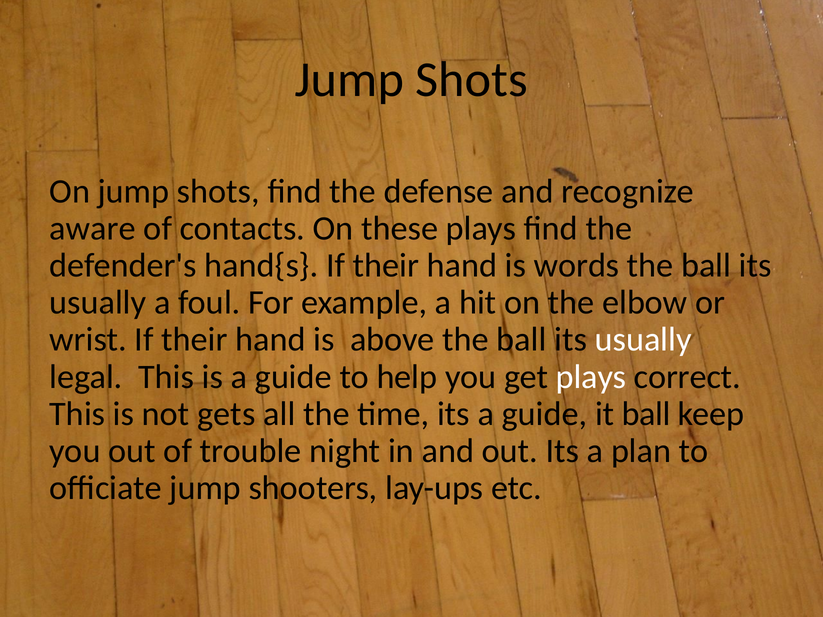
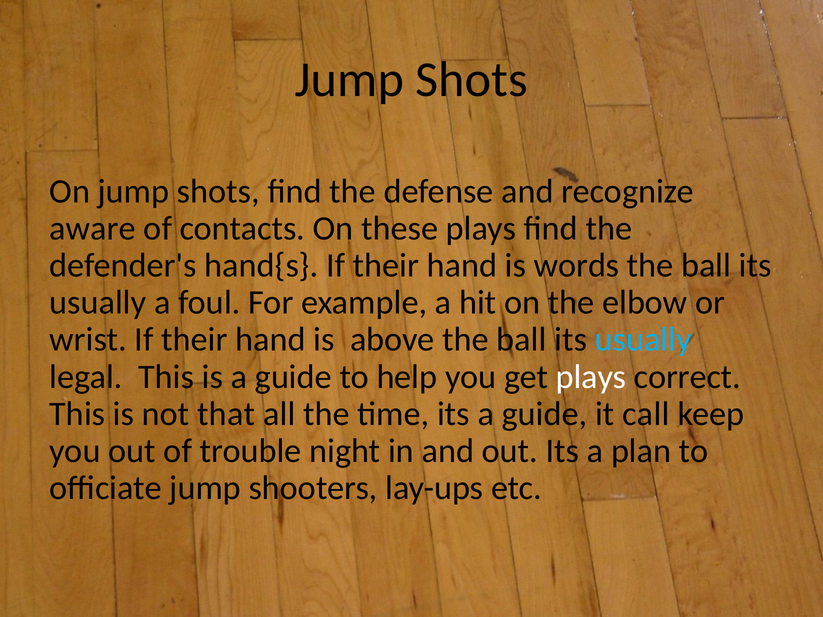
usually at (643, 340) colour: white -> light blue
gets: gets -> that
it ball: ball -> call
